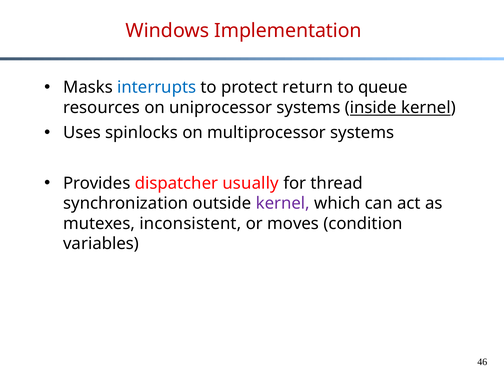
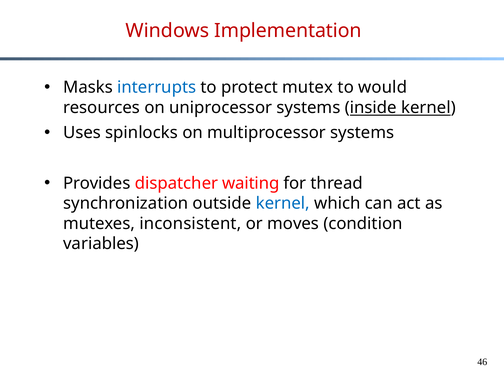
return: return -> mutex
queue: queue -> would
usually: usually -> waiting
kernel at (283, 203) colour: purple -> blue
